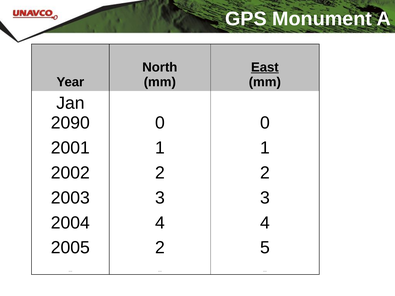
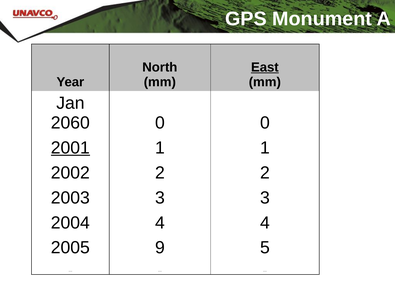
2090: 2090 -> 2060
2001 underline: none -> present
2005 2: 2 -> 9
